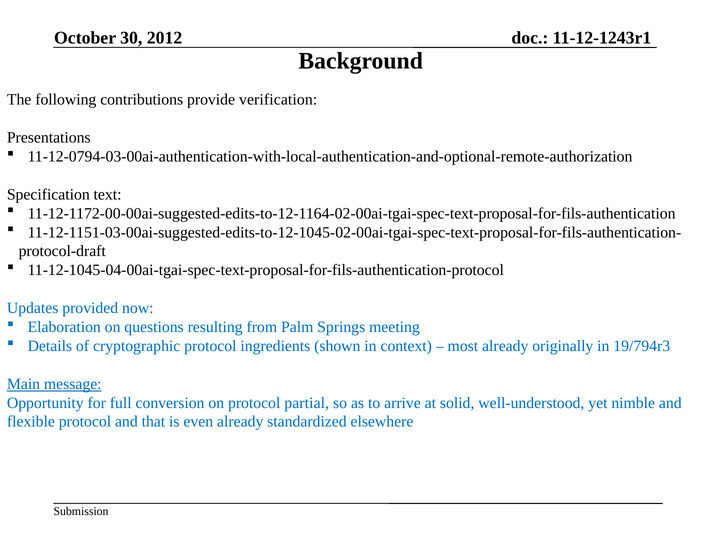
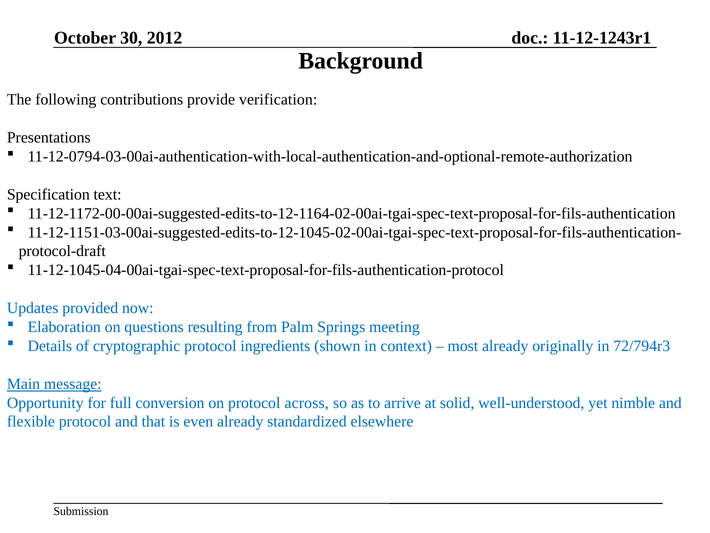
19/794r3: 19/794r3 -> 72/794r3
partial: partial -> across
